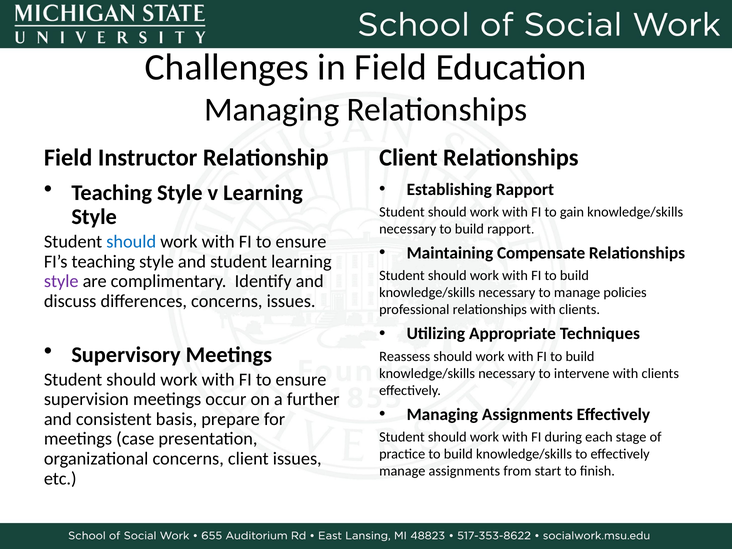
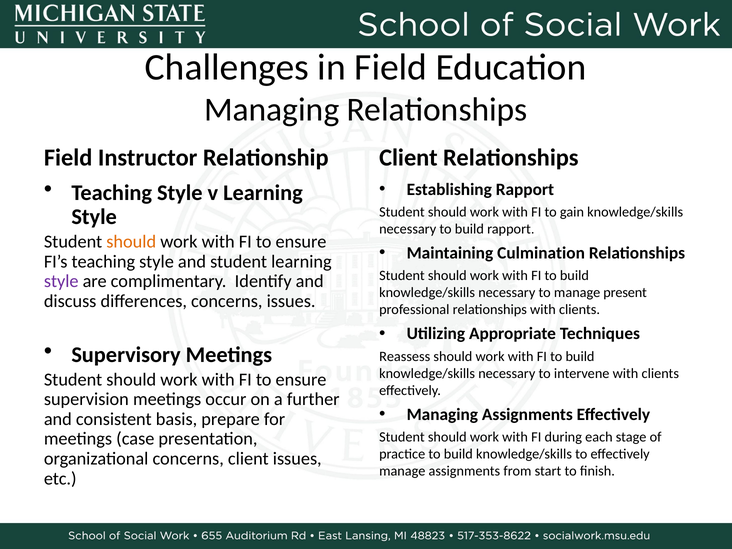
should at (131, 242) colour: blue -> orange
Compensate: Compensate -> Culmination
policies: policies -> present
